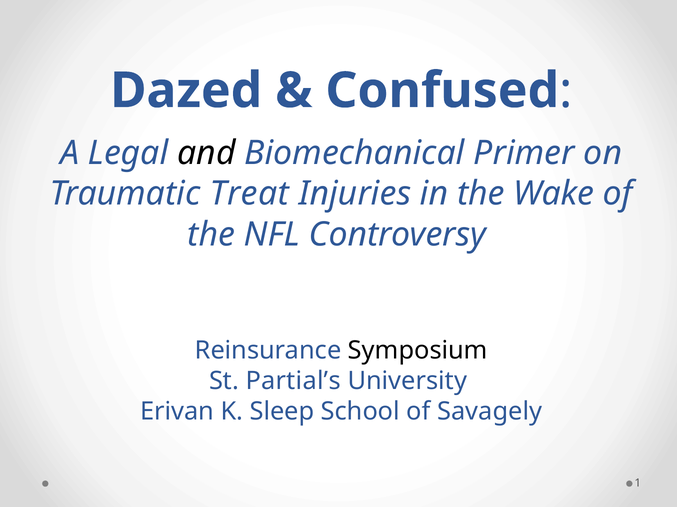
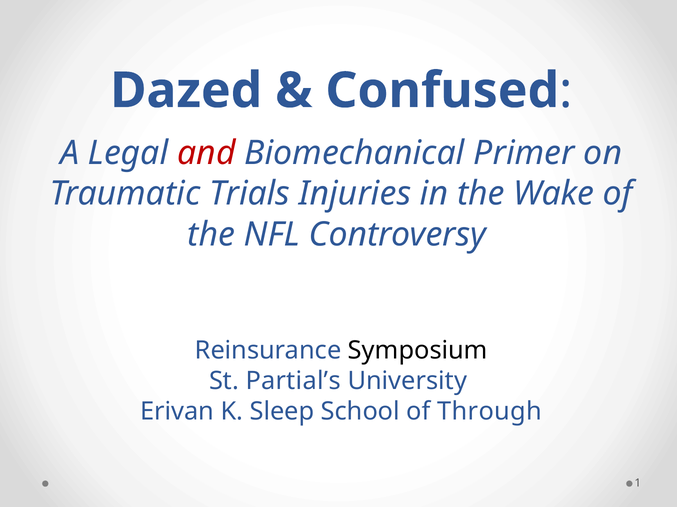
and colour: black -> red
Treat: Treat -> Trials
Savagely: Savagely -> Through
